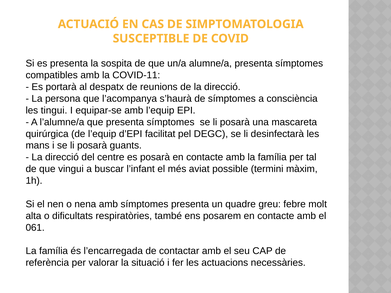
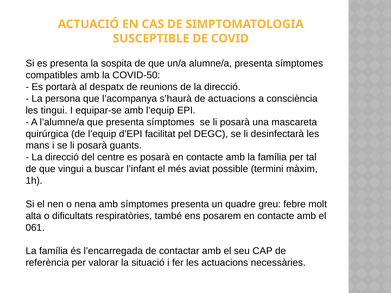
COVID-11: COVID-11 -> COVID-50
de símptomes: símptomes -> actuacions
